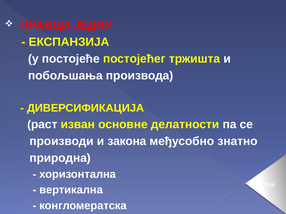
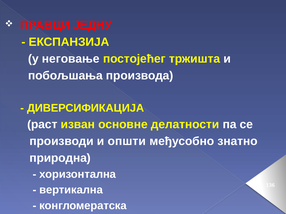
постојеће: постојеће -> неговање
закона: закона -> општи
